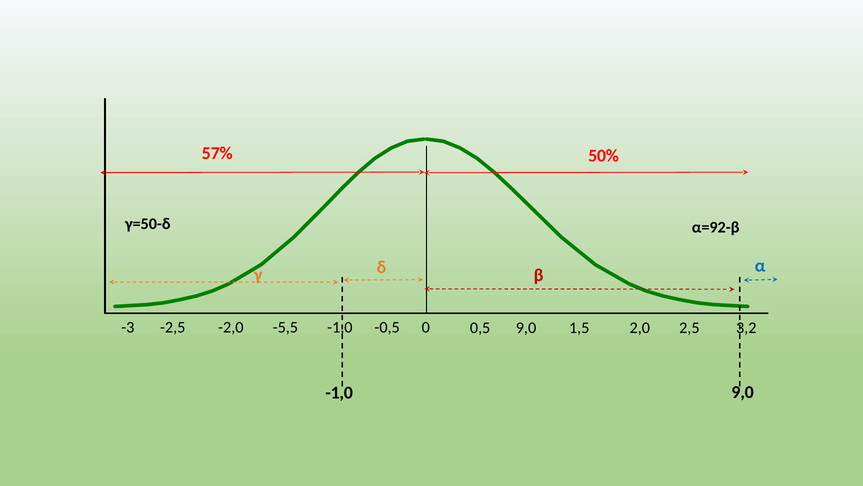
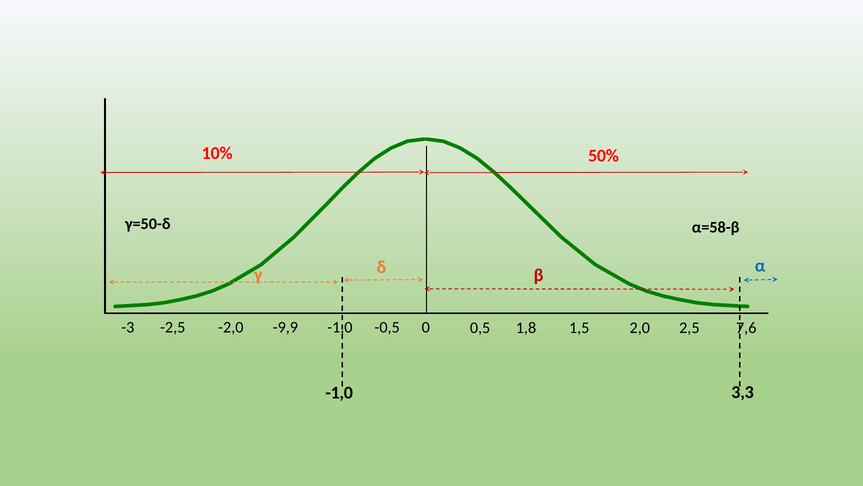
57%: 57% -> 10%
α=92-β: α=92-β -> α=58-β
-5,5: -5,5 -> -9,9
0,5 9,0: 9,0 -> 1,8
3,2: 3,2 -> 7,6
9,0 at (743, 392): 9,0 -> 3,3
